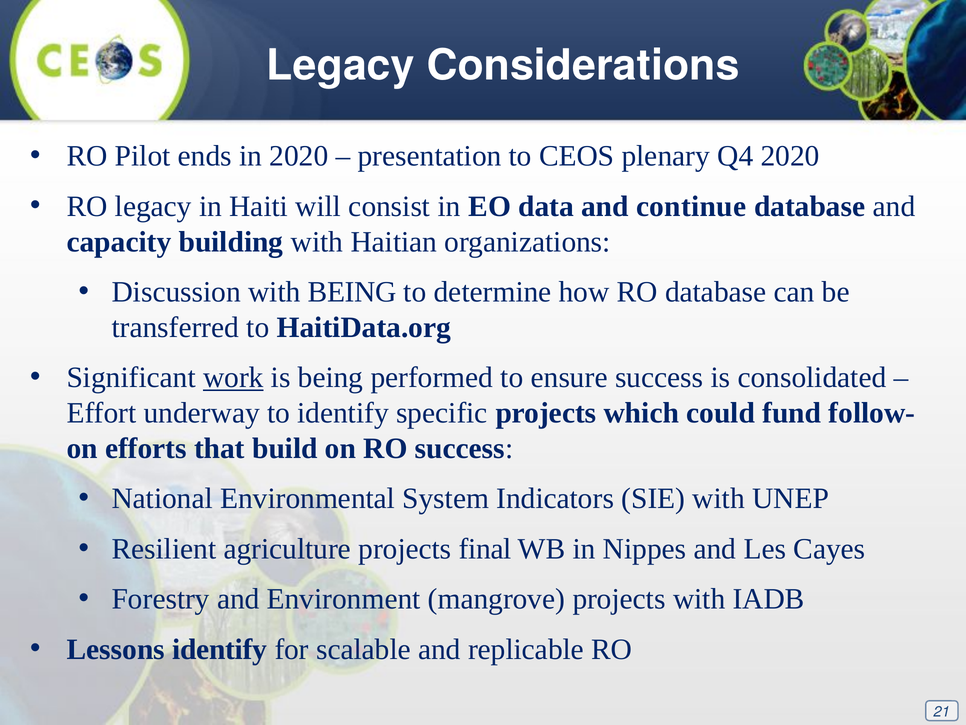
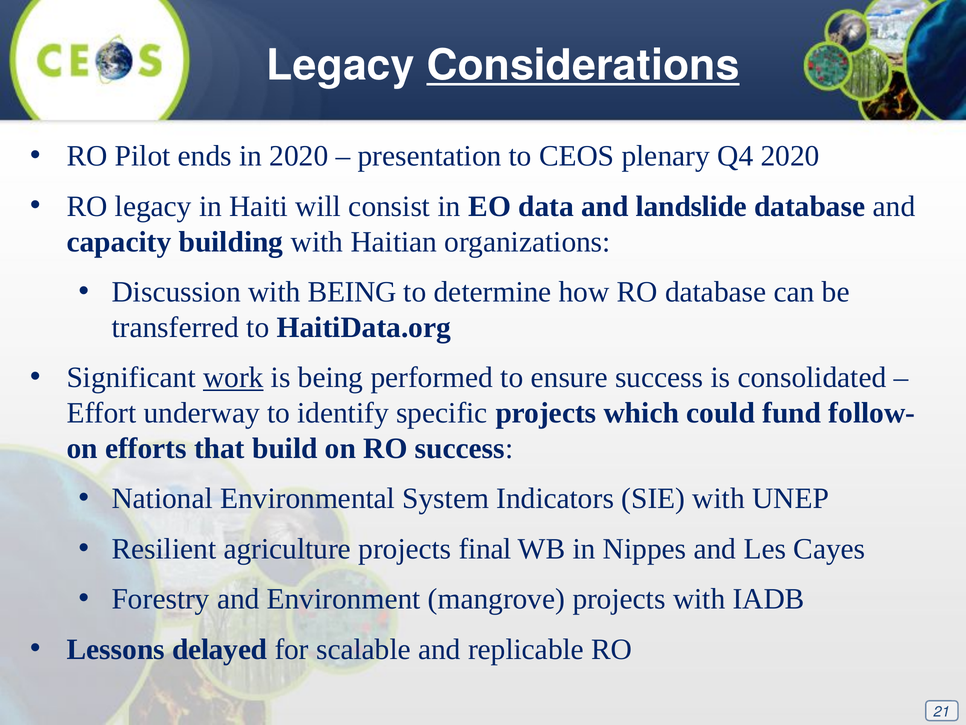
Considerations underline: none -> present
continue: continue -> landslide
Lessons identify: identify -> delayed
